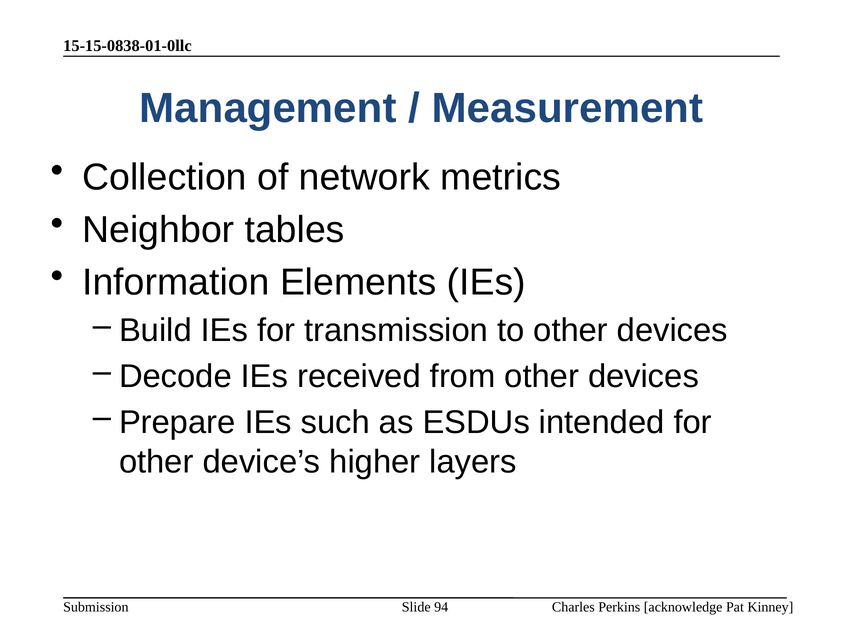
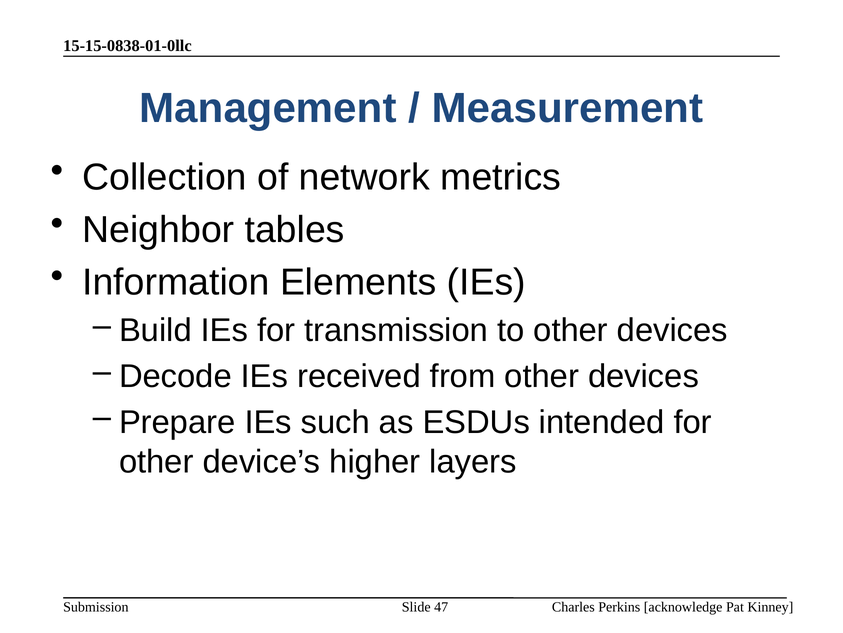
94: 94 -> 47
